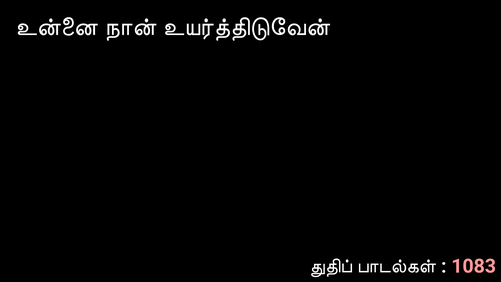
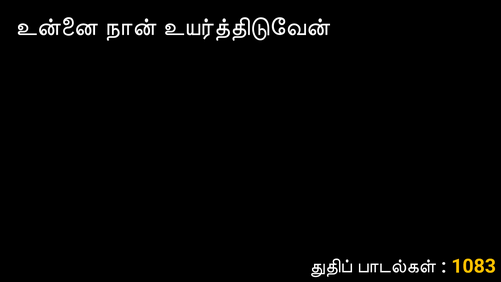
1083 colour: pink -> yellow
